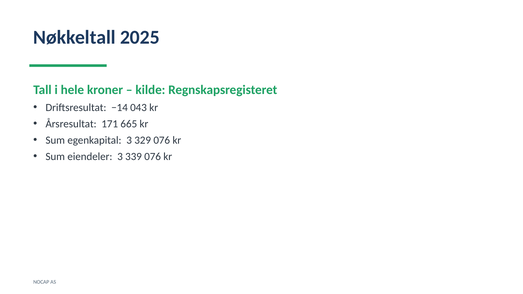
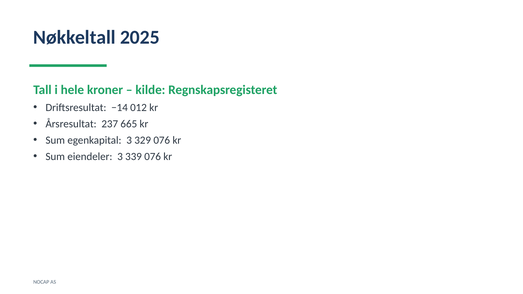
043: 043 -> 012
171: 171 -> 237
